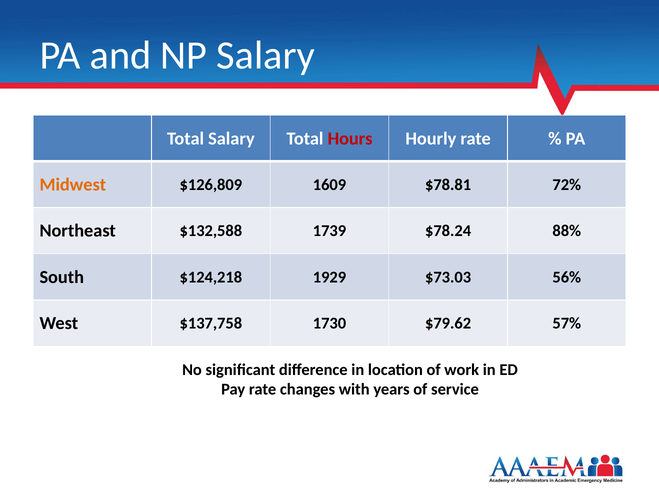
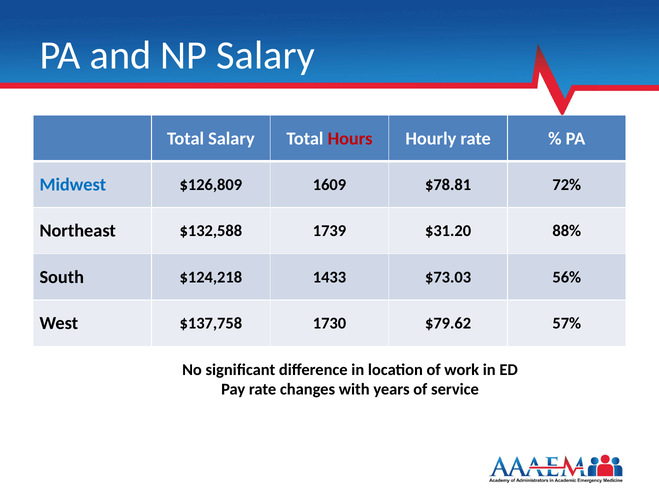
Midwest colour: orange -> blue
$78.24: $78.24 -> $31.20
1929: 1929 -> 1433
